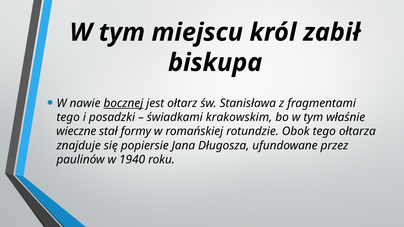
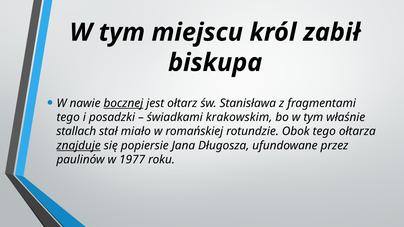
wieczne: wieczne -> stallach
formy: formy -> miało
znajduje underline: none -> present
1940: 1940 -> 1977
